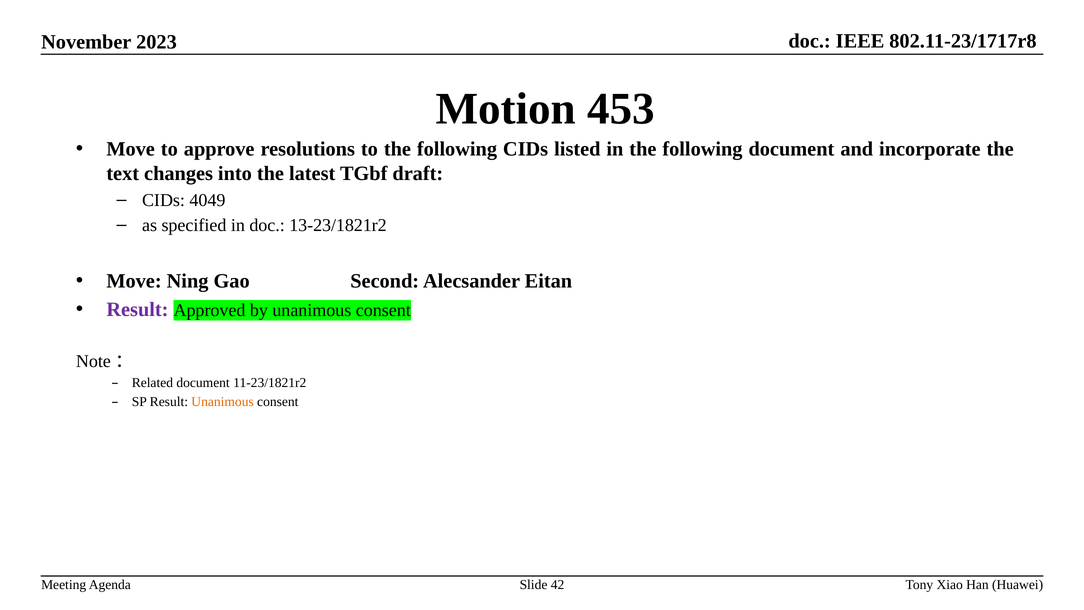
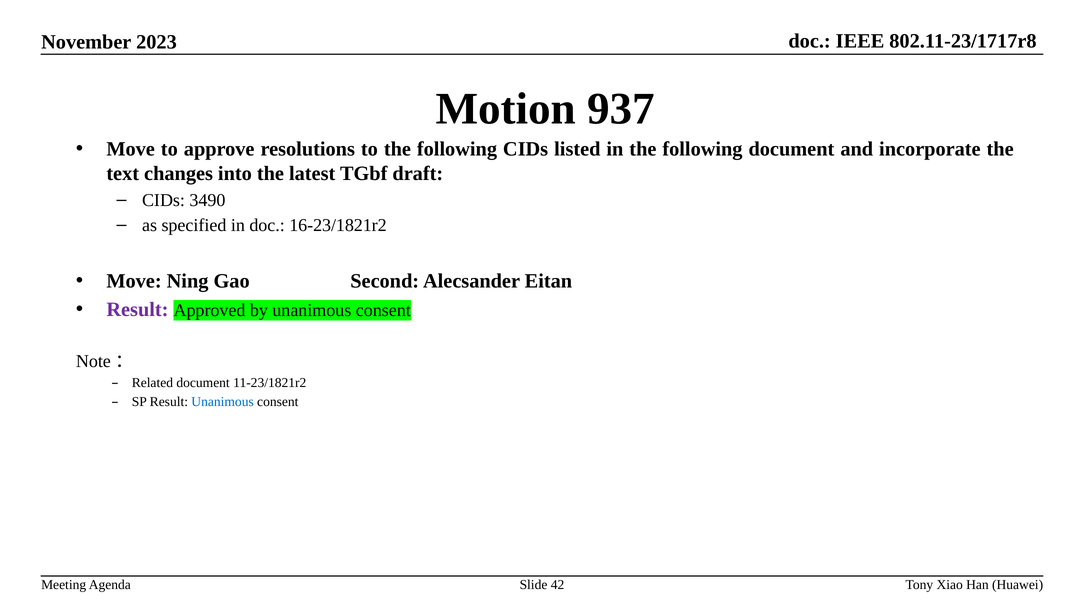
453: 453 -> 937
4049: 4049 -> 3490
13-23/1821r2: 13-23/1821r2 -> 16-23/1821r2
Unanimous at (223, 402) colour: orange -> blue
